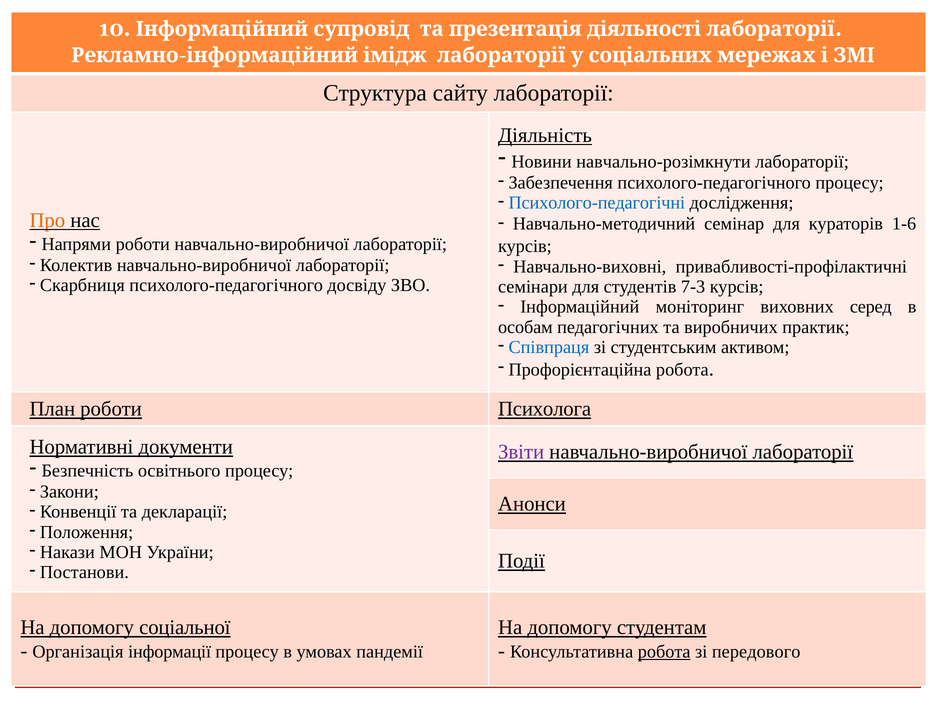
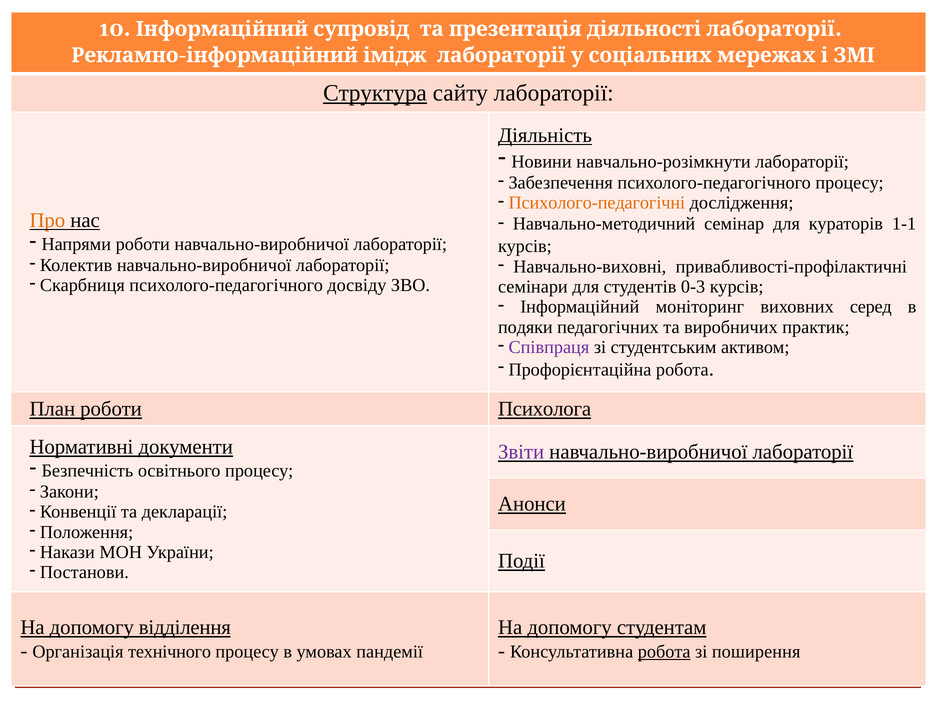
Структура underline: none -> present
Психолого-педагогічні colour: blue -> orange
1-6: 1-6 -> 1-1
7-3: 7-3 -> 0-3
особам: особам -> подяки
Співпраця colour: blue -> purple
соціальної: соціальної -> відділення
інформації: інформації -> технічного
передового: передового -> поширення
